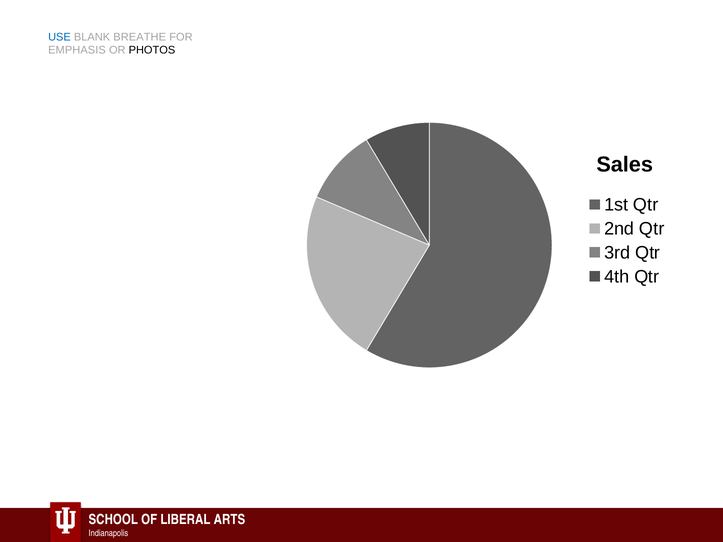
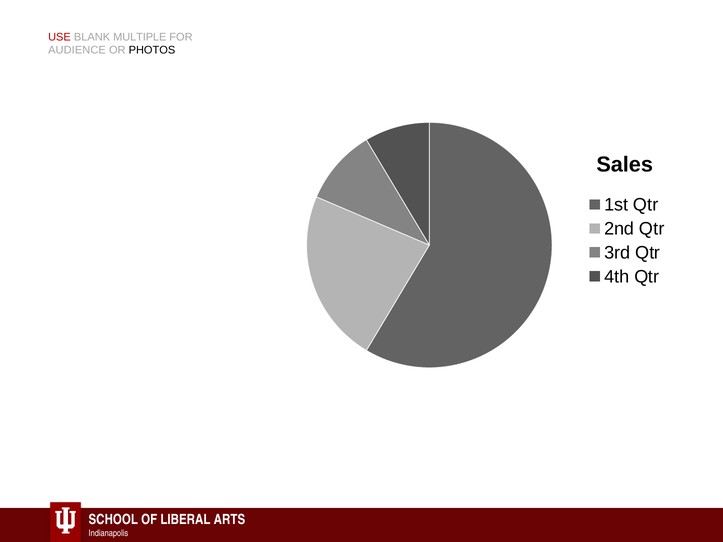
USE colour: blue -> red
BREATHE: BREATHE -> MULTIPLE
EMPHASIS: EMPHASIS -> AUDIENCE
